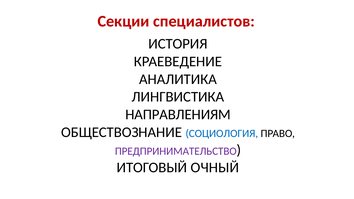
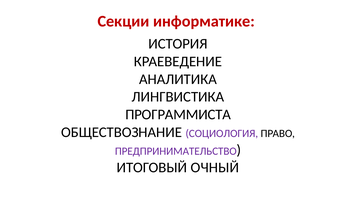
специалистов: специалистов -> информатике
НАПРАВЛЕНИЯМ: НАПРАВЛЕНИЯМ -> ПРОГРАММИСТА
СОЦИОЛОГИЯ colour: blue -> purple
